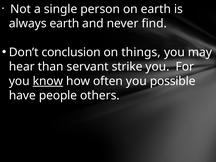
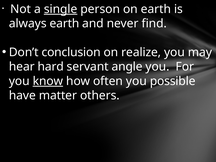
single underline: none -> present
things: things -> realize
than: than -> hard
strike: strike -> angle
people: people -> matter
